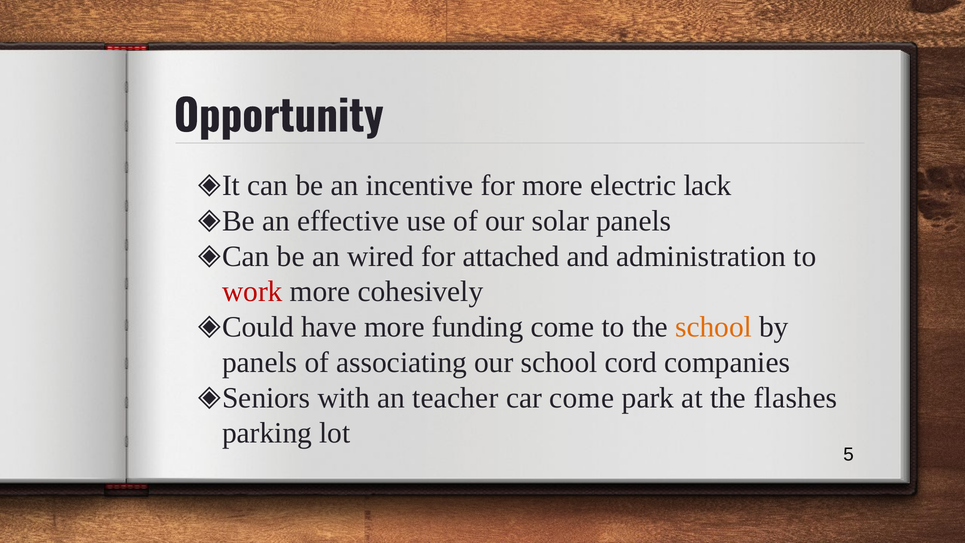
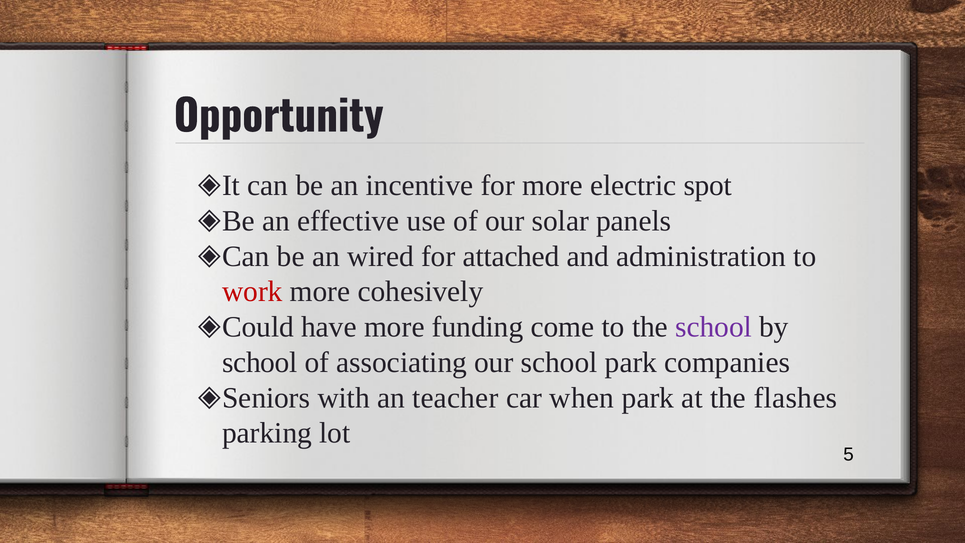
lack: lack -> spot
school at (714, 327) colour: orange -> purple
panels at (260, 362): panels -> school
school cord: cord -> park
car come: come -> when
